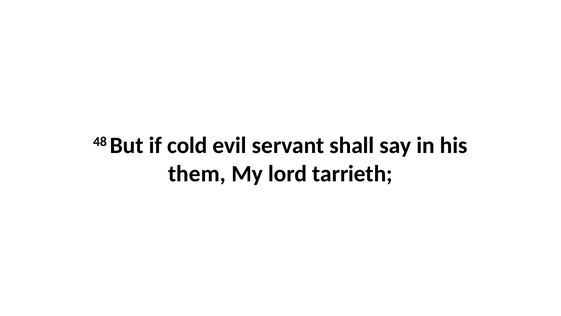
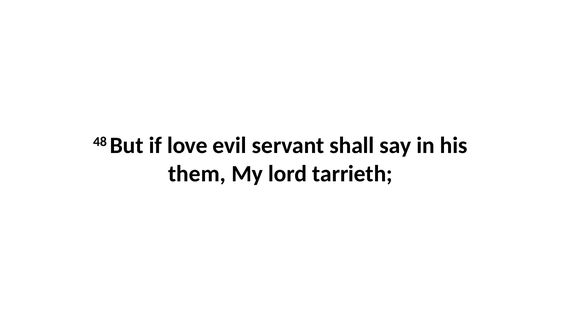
cold: cold -> love
